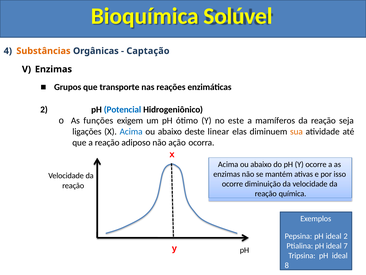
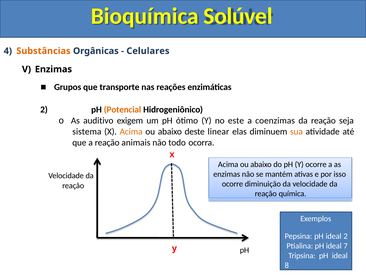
Captação: Captação -> Celulares
Potencial colour: blue -> orange
funções: funções -> auditivo
mamíferos: mamíferos -> coenzimas
ligações: ligações -> sistema
Acima at (131, 131) colour: blue -> orange
adiposo: adiposo -> animais
ação: ação -> todo
